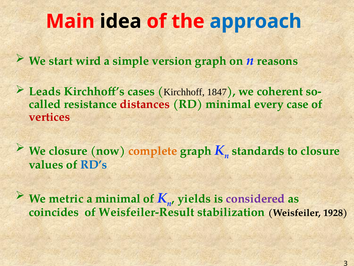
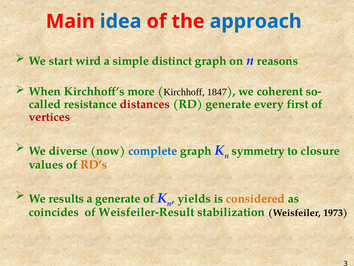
idea colour: black -> blue
version: version -> distinct
Leads: Leads -> When
cases: cases -> more
RD minimal: minimal -> generate
case: case -> first
We closure: closure -> diverse
complete colour: orange -> blue
standards: standards -> symmetry
RD’s colour: blue -> orange
metric: metric -> results
a minimal: minimal -> generate
considered colour: purple -> orange
1928: 1928 -> 1973
